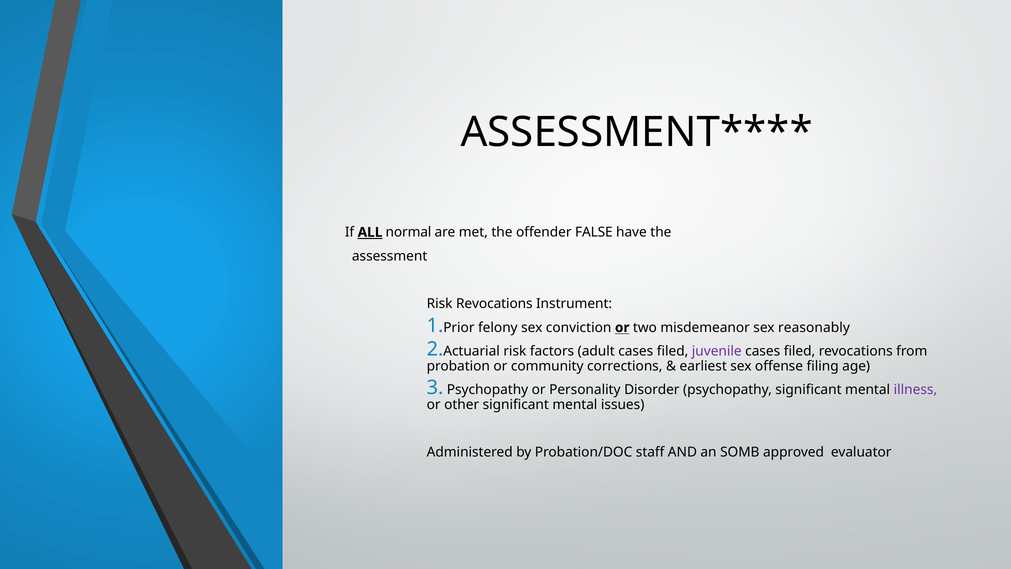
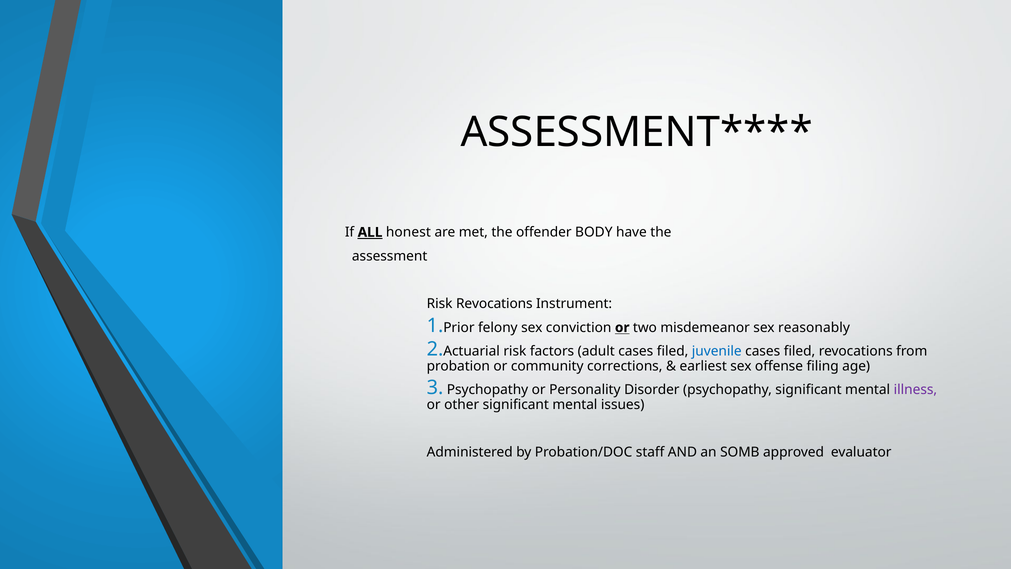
normal: normal -> honest
FALSE: FALSE -> BODY
juvenile colour: purple -> blue
